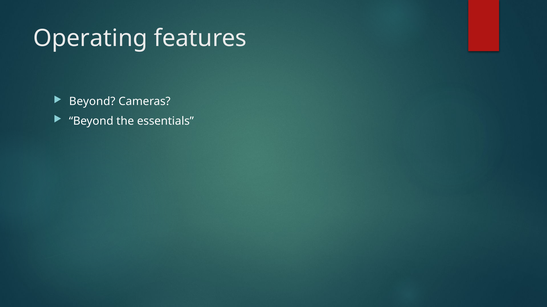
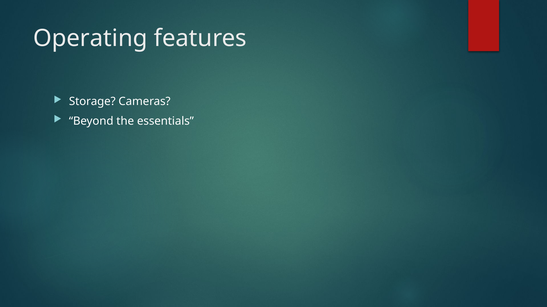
Beyond at (92, 102): Beyond -> Storage
